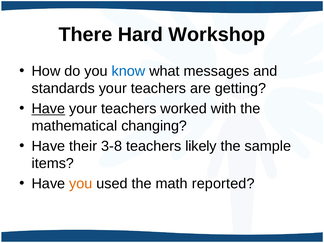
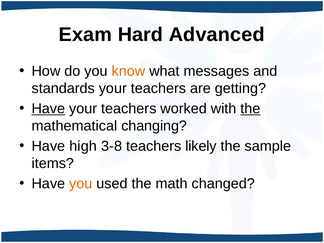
There: There -> Exam
Workshop: Workshop -> Advanced
know colour: blue -> orange
the at (250, 109) underline: none -> present
their: their -> high
reported: reported -> changed
